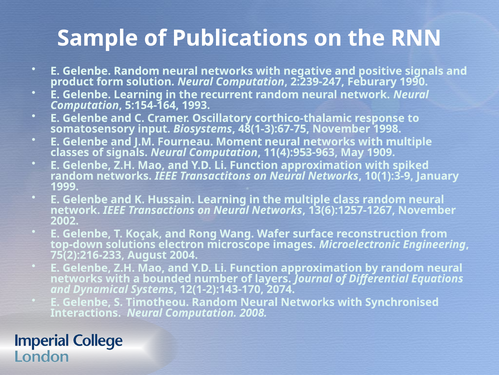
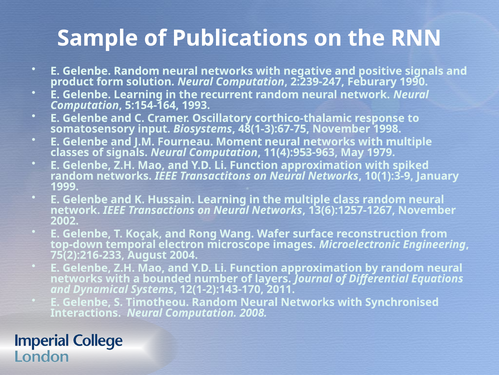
1909: 1909 -> 1979
solutions: solutions -> temporal
2074: 2074 -> 2011
